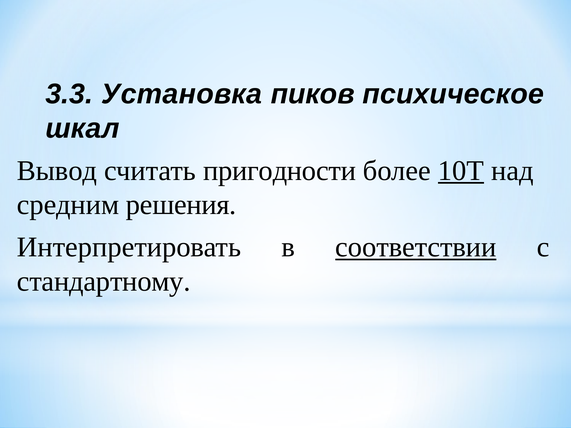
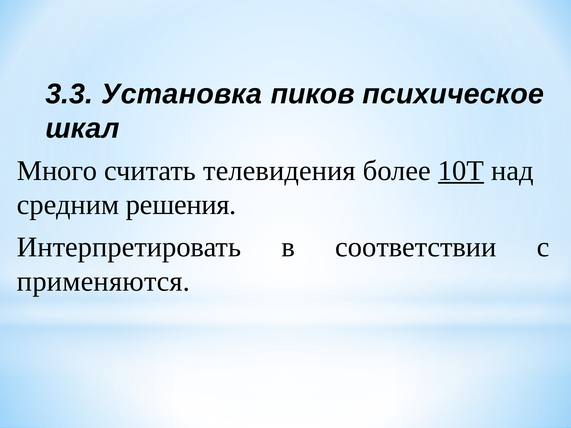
Вывод: Вывод -> Много
пригодности: пригодности -> телевидения
соответствии underline: present -> none
стандартному: стандартному -> применяются
